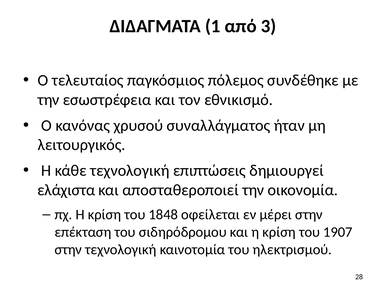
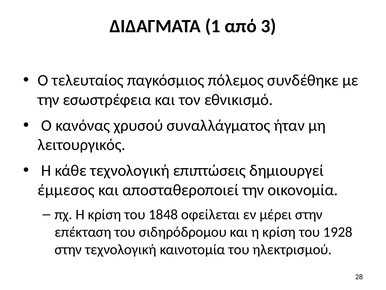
ελάχιστα: ελάχιστα -> έμμεσος
1907: 1907 -> 1928
